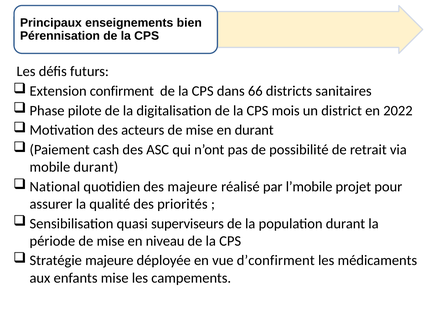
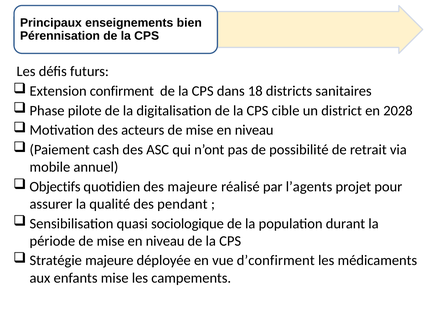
66: 66 -> 18
mois: mois -> cible
2022: 2022 -> 2028
durant at (254, 130): durant -> niveau
mobile durant: durant -> annuel
National: National -> Objectifs
l’mobile: l’mobile -> l’agents
priorités: priorités -> pendant
superviseurs: superviseurs -> sociologique
